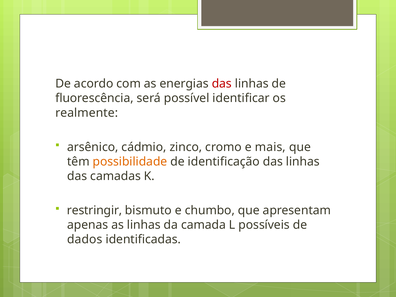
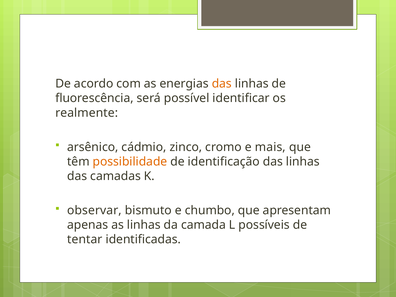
das at (222, 84) colour: red -> orange
restringir: restringir -> observar
dados: dados -> tentar
